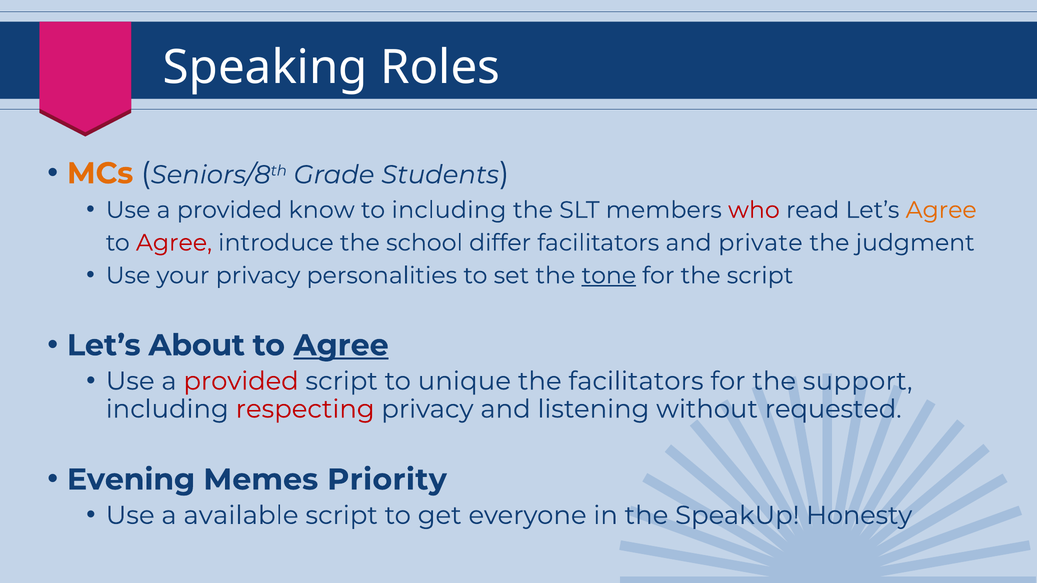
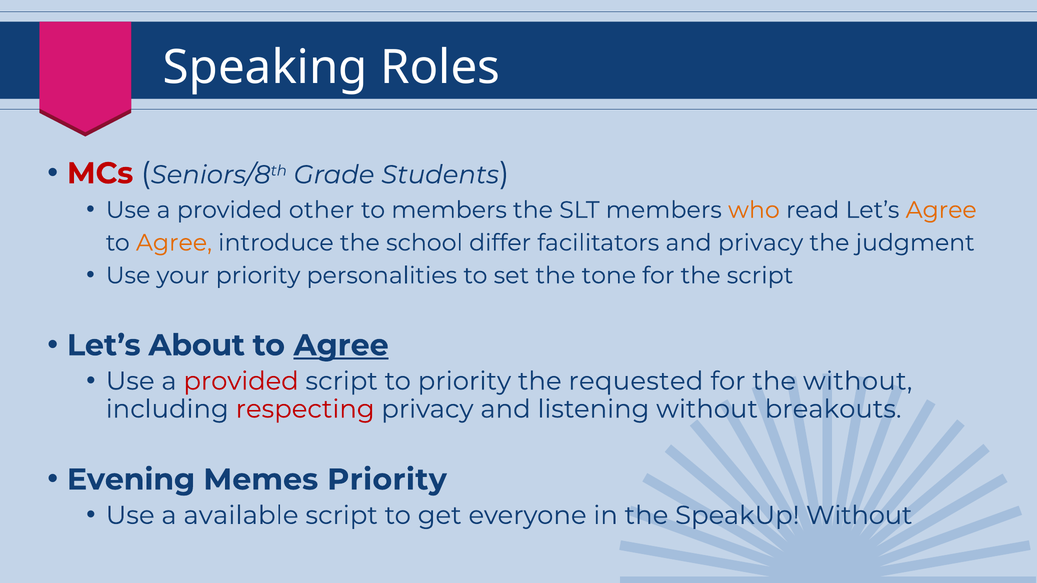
MCs colour: orange -> red
know: know -> other
to including: including -> members
who colour: red -> orange
Agree at (174, 243) colour: red -> orange
and private: private -> privacy
your privacy: privacy -> priority
tone underline: present -> none
to unique: unique -> priority
the facilitators: facilitators -> requested
the support: support -> without
requested: requested -> breakouts
SpeakUp Honesty: Honesty -> Without
